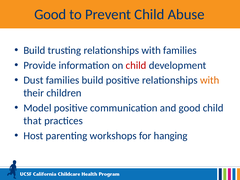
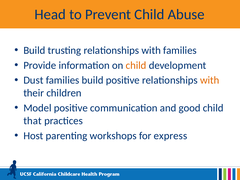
Good at (50, 14): Good -> Head
child at (136, 65) colour: red -> orange
hanging: hanging -> express
